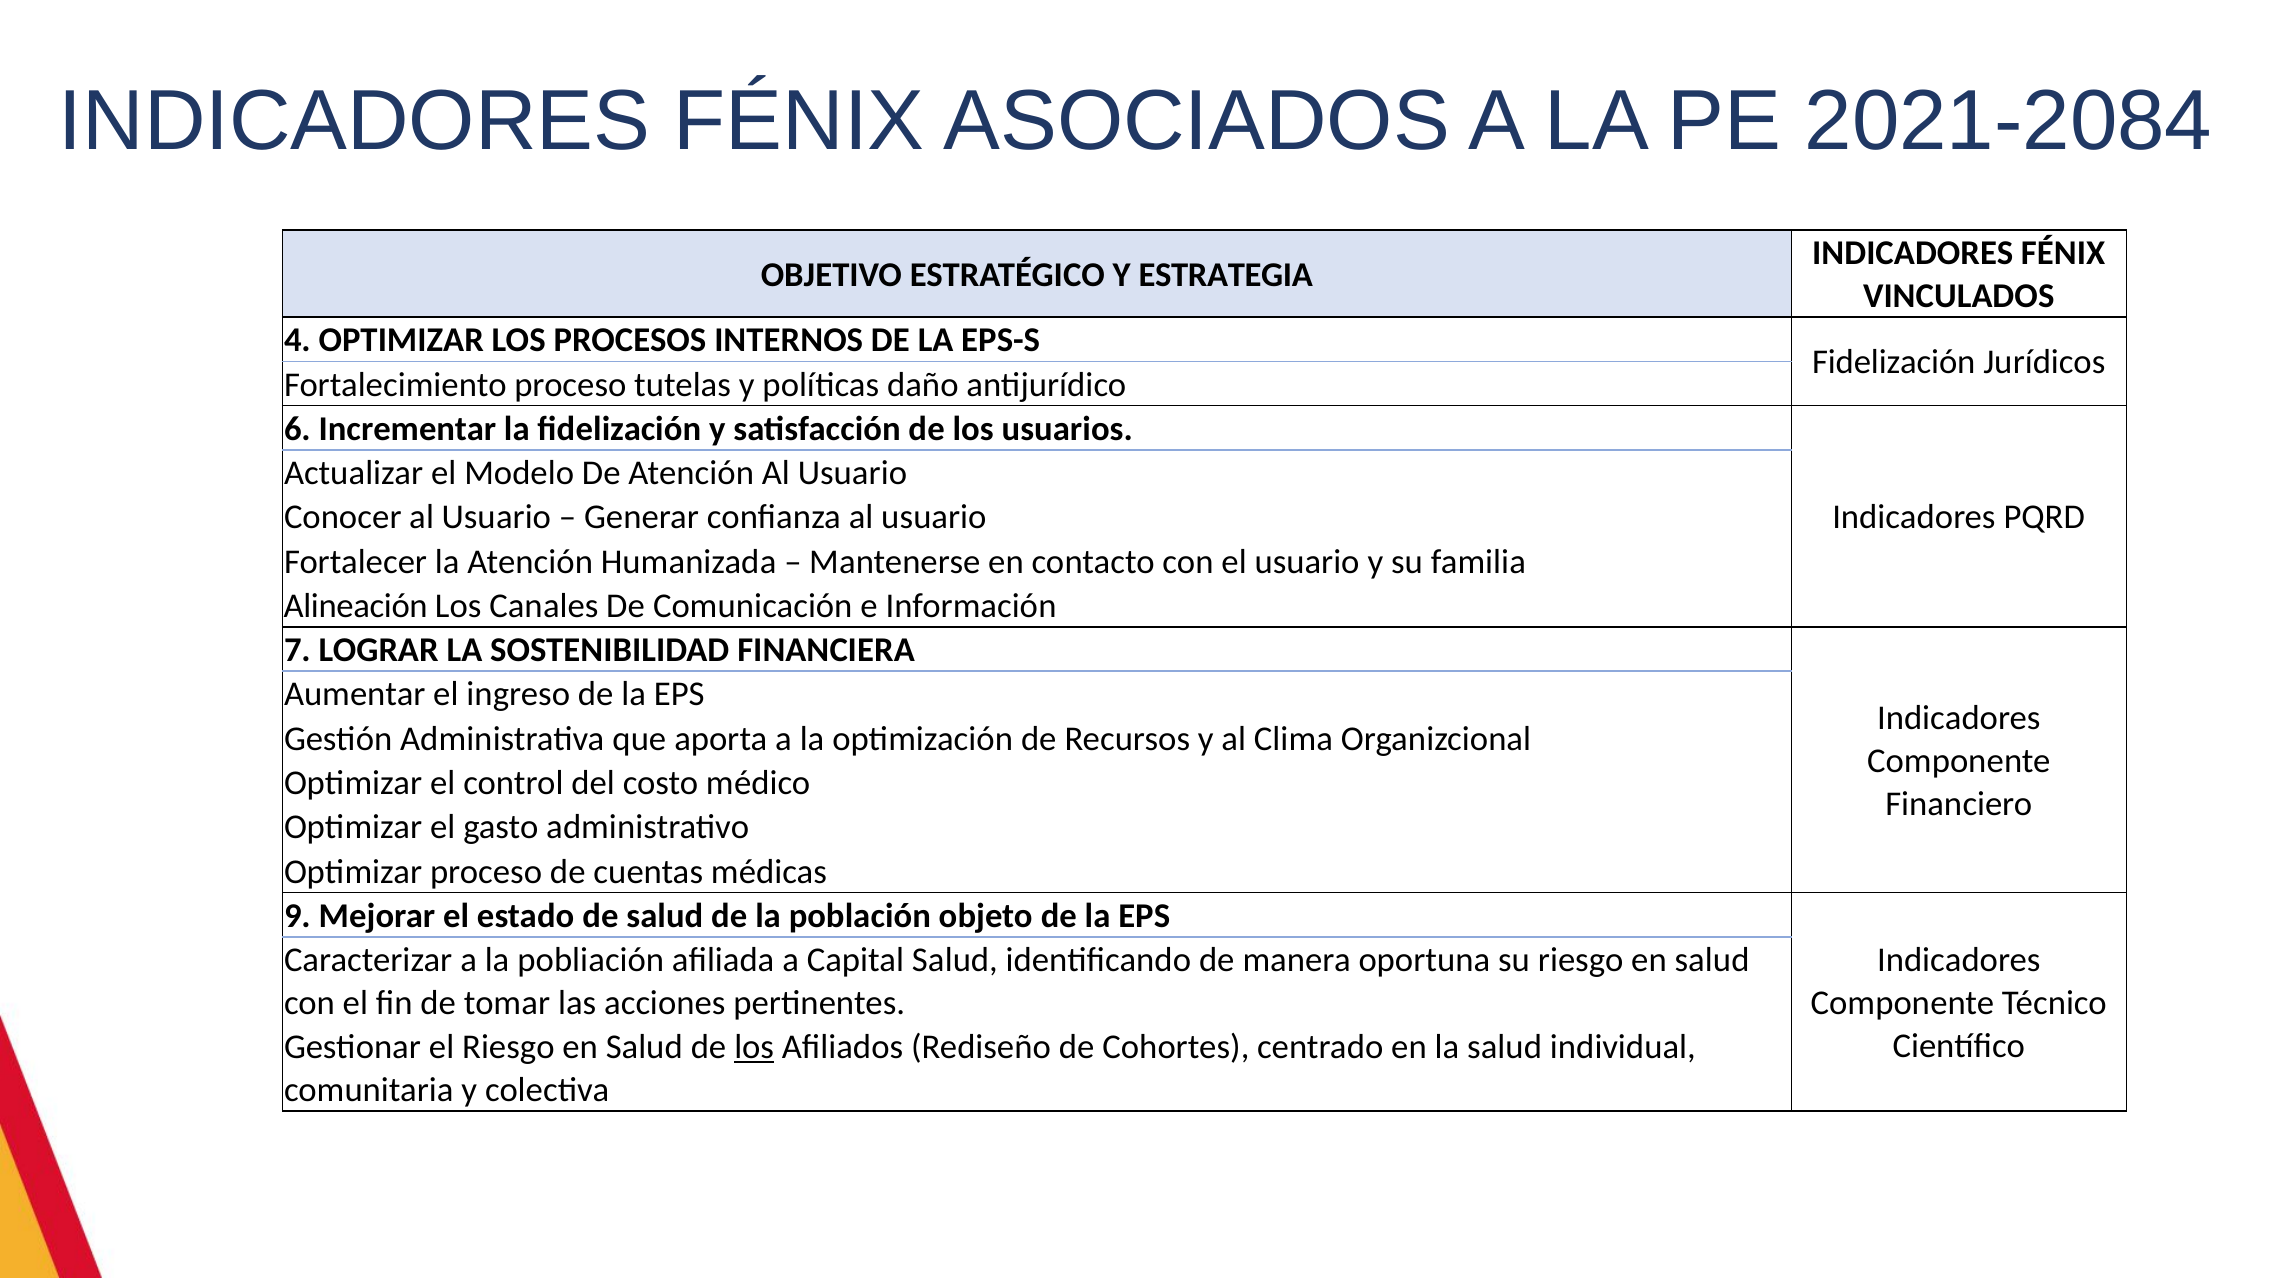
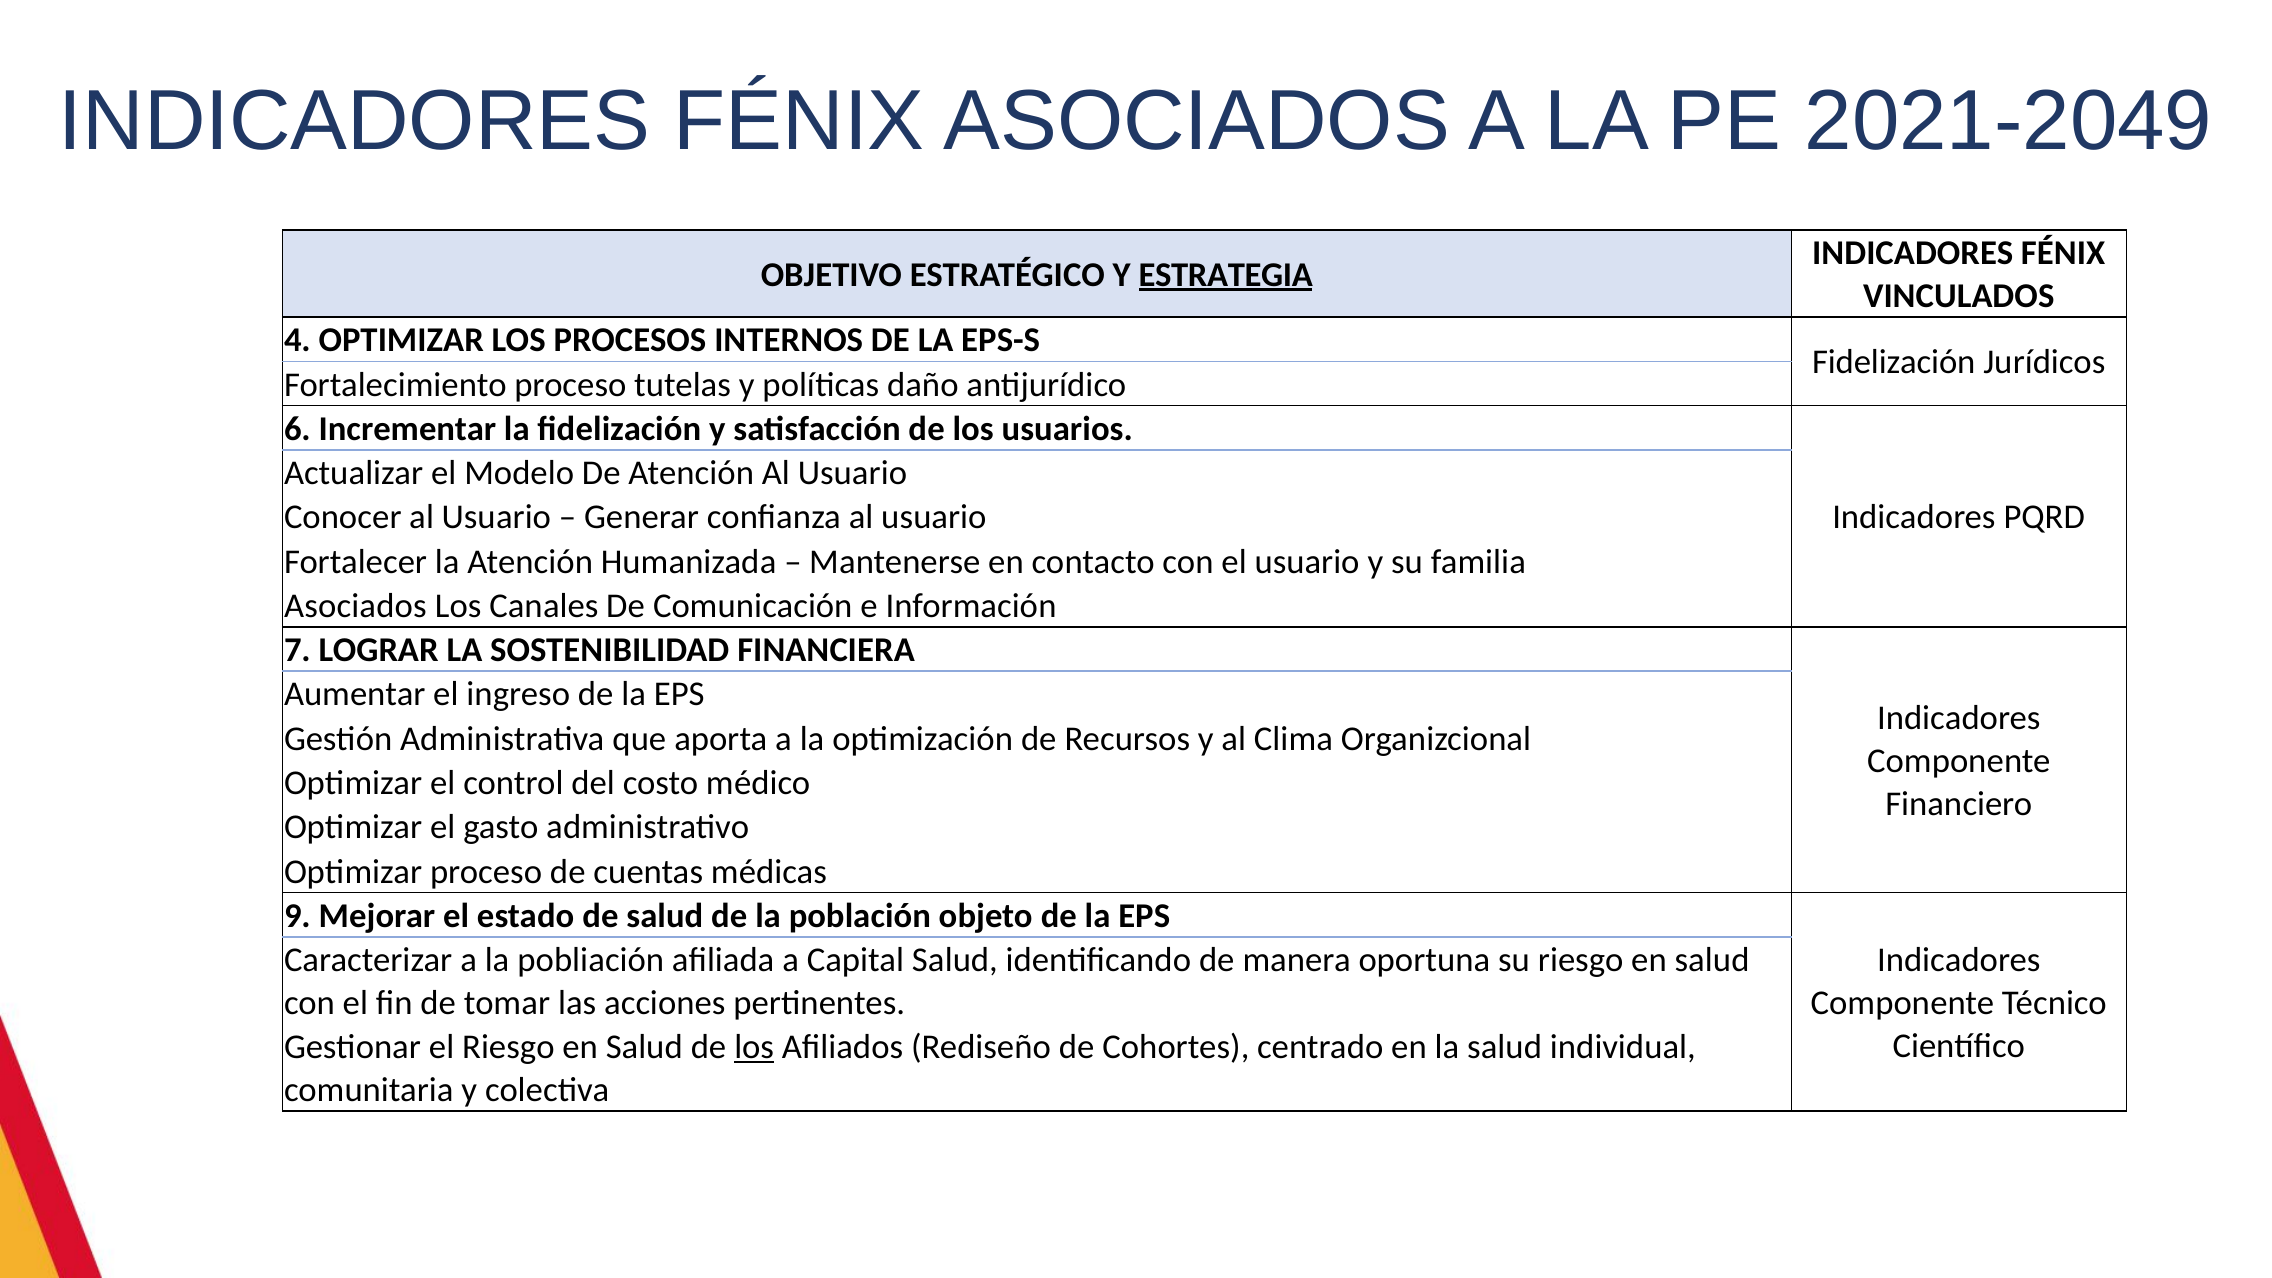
2021-2084: 2021-2084 -> 2021-2049
ESTRATEGIA underline: none -> present
Alineación at (356, 606): Alineación -> Asociados
